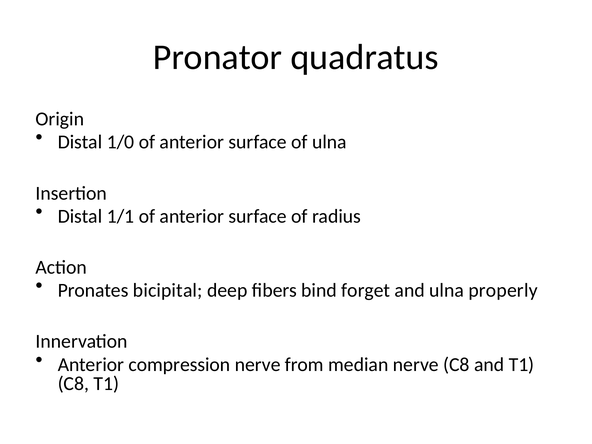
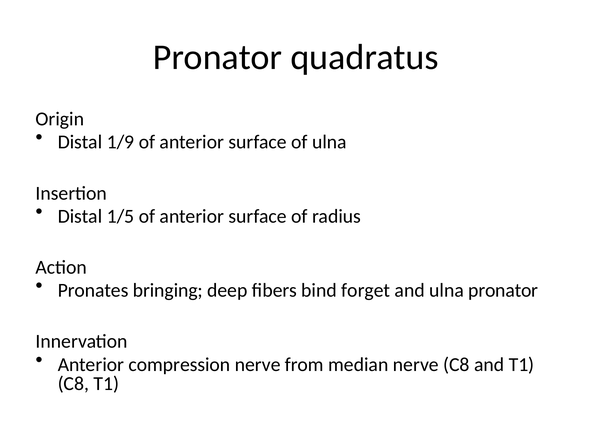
1/0: 1/0 -> 1/9
1/1: 1/1 -> 1/5
bicipital: bicipital -> bringing
ulna properly: properly -> pronator
